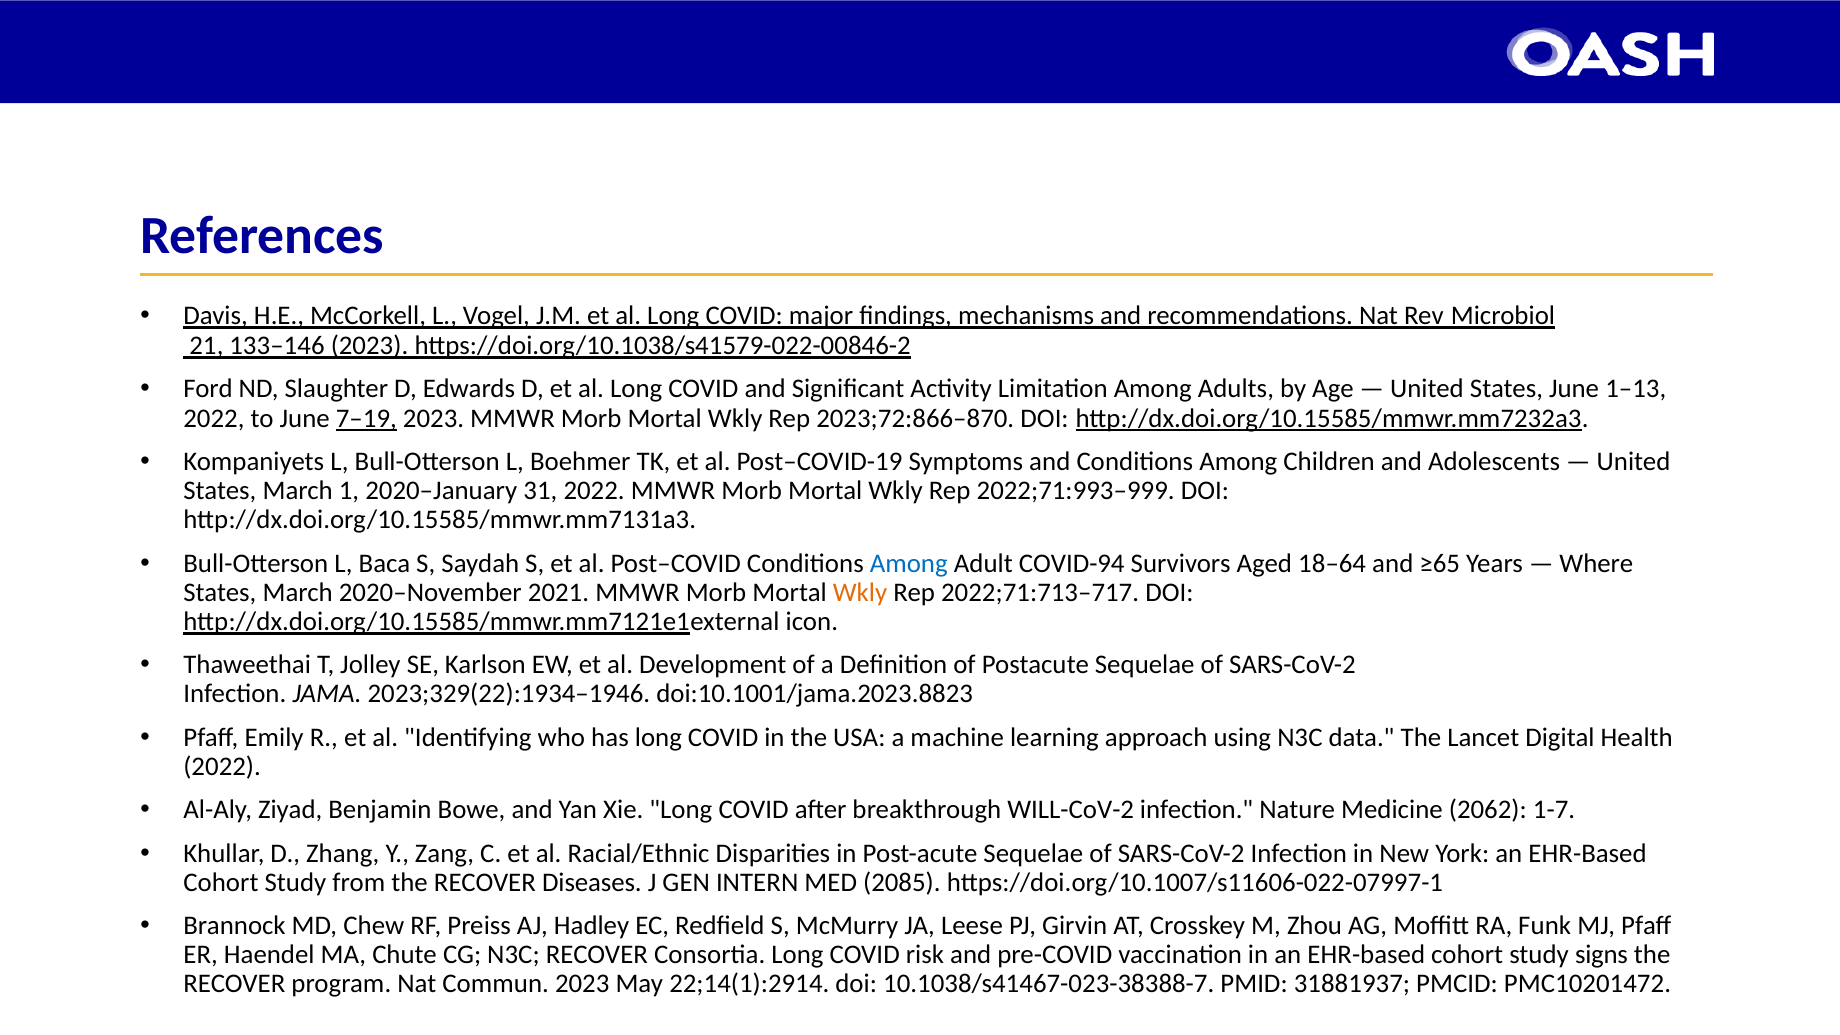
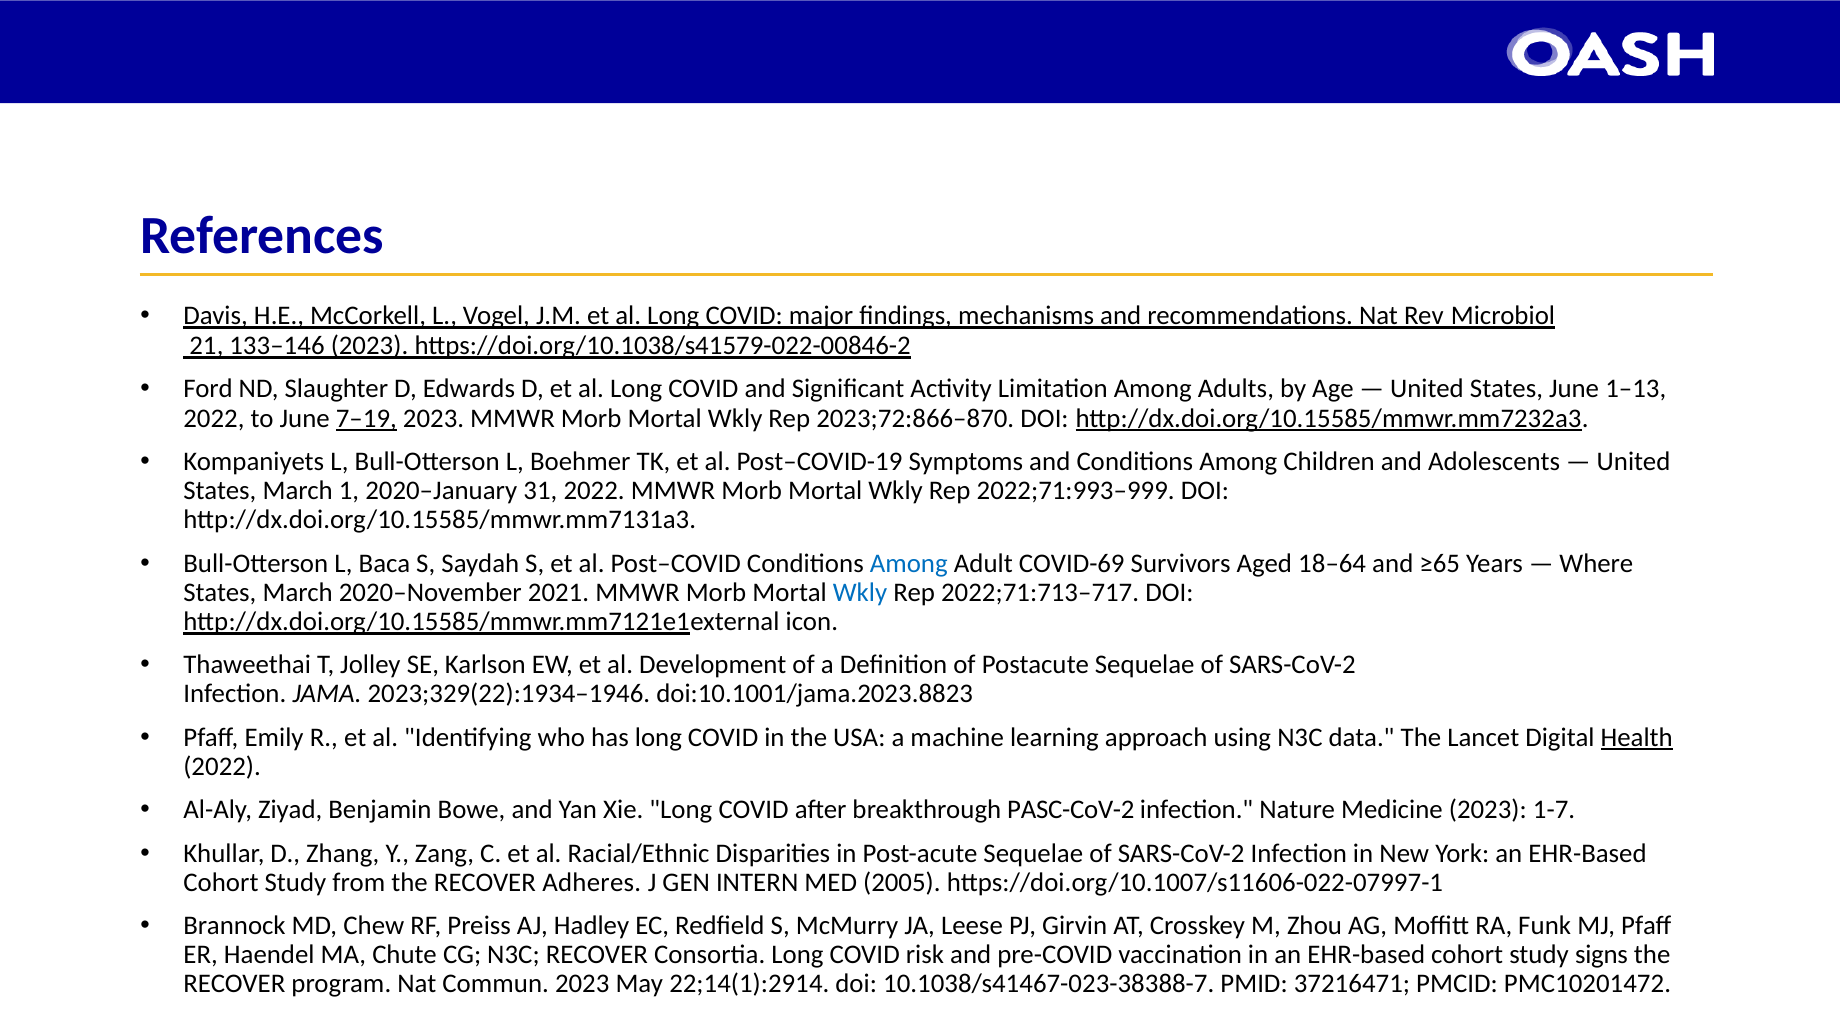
COVID-94: COVID-94 -> COVID-69
Wkly at (860, 592) colour: orange -> blue
Health underline: none -> present
WILL-CoV-2: WILL-CoV-2 -> PASC-CoV-2
Medicine 2062: 2062 -> 2023
Diseases: Diseases -> Adheres
2085: 2085 -> 2005
31881937: 31881937 -> 37216471
